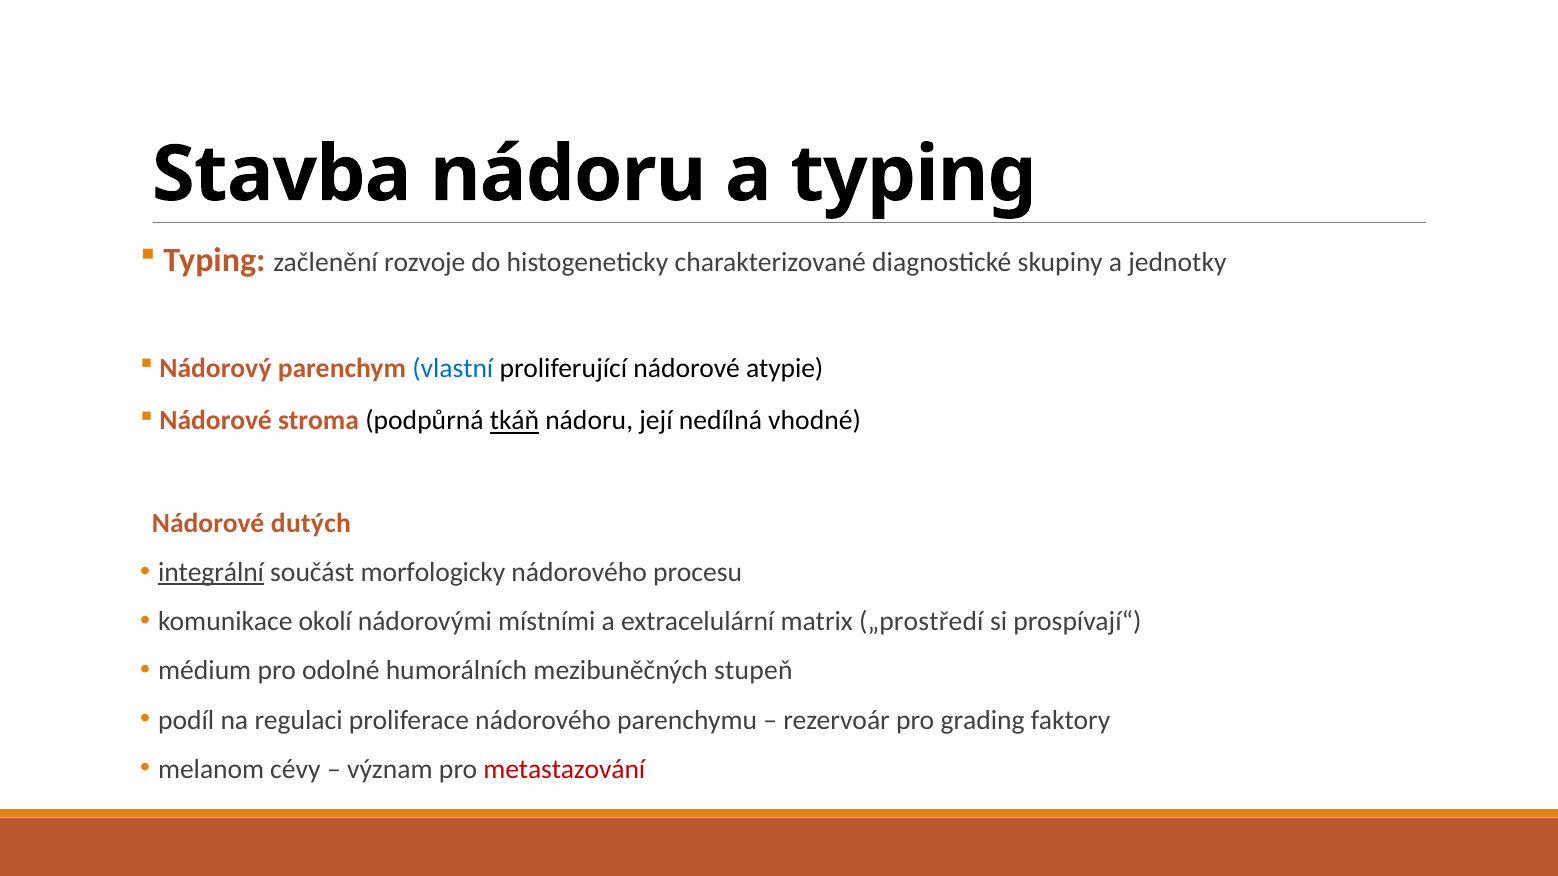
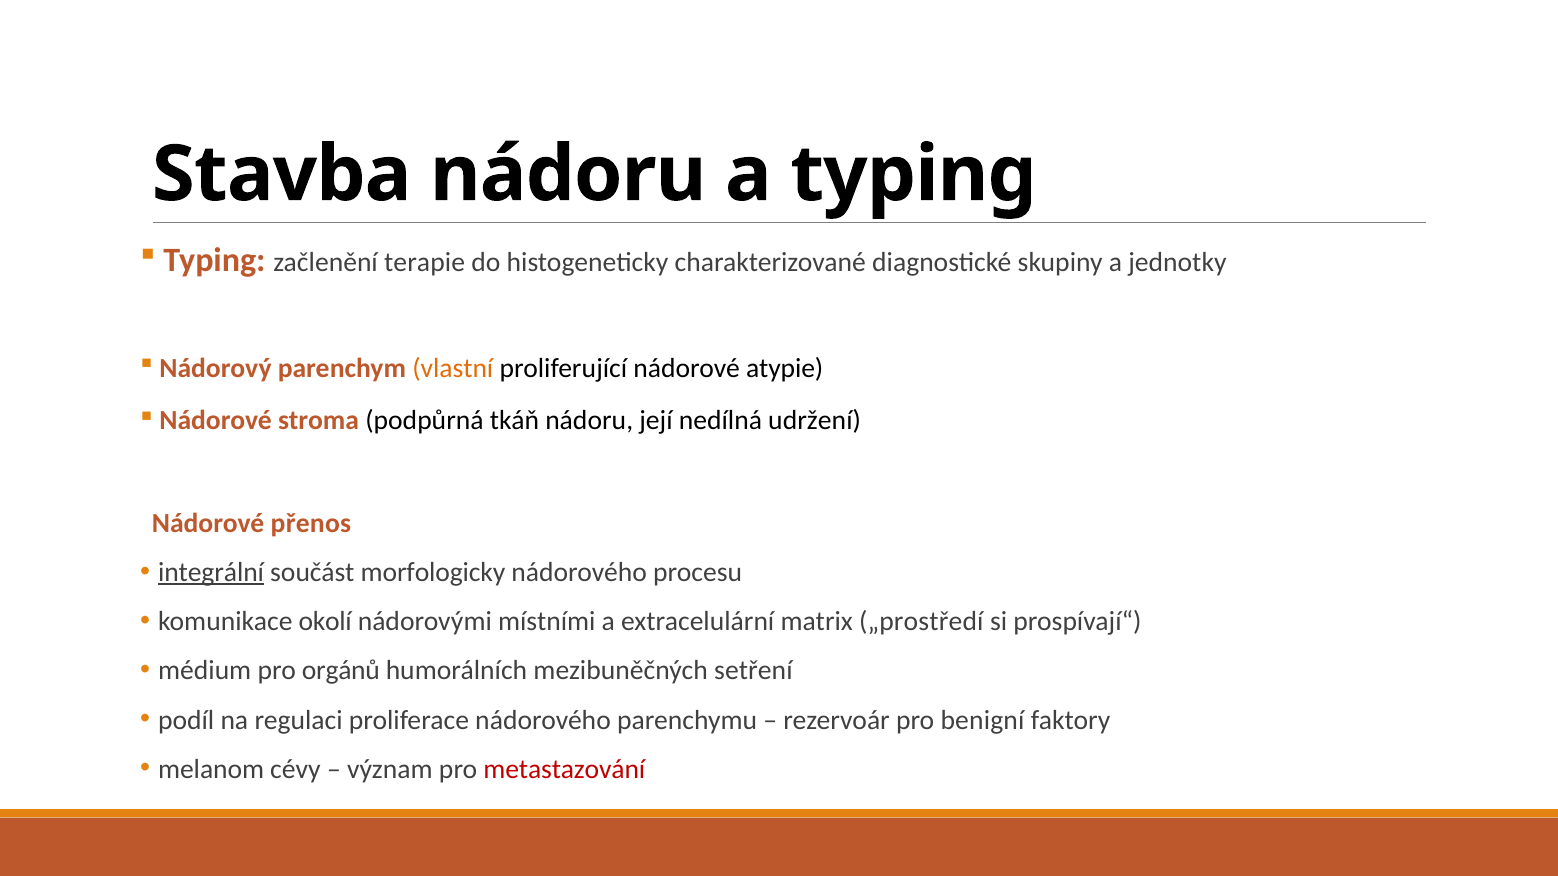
rozvoje: rozvoje -> terapie
vlastní colour: blue -> orange
tkáň underline: present -> none
vhodné: vhodné -> udržení
dutých: dutých -> přenos
odolné: odolné -> orgánů
stupeň: stupeň -> setření
grading: grading -> benigní
